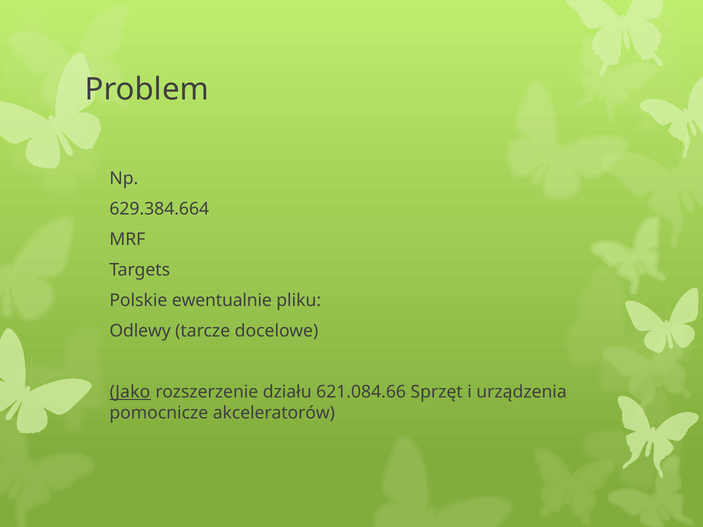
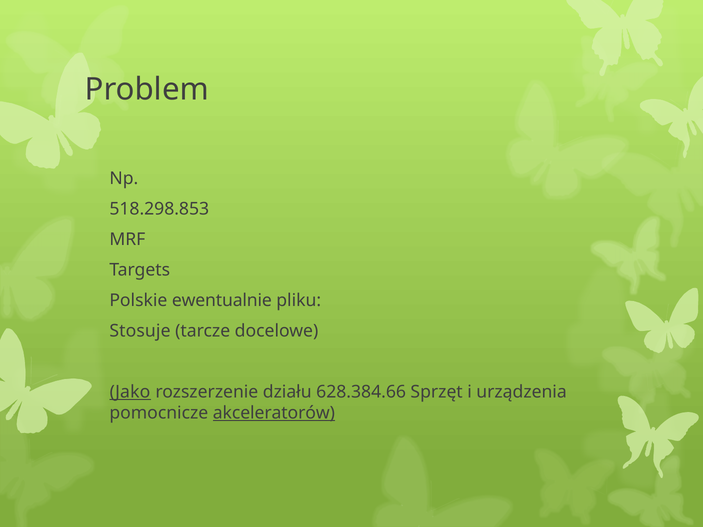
629.384.664: 629.384.664 -> 518.298.853
Odlewy: Odlewy -> Stosuje
621.084.66: 621.084.66 -> 628.384.66
akceleratorów underline: none -> present
